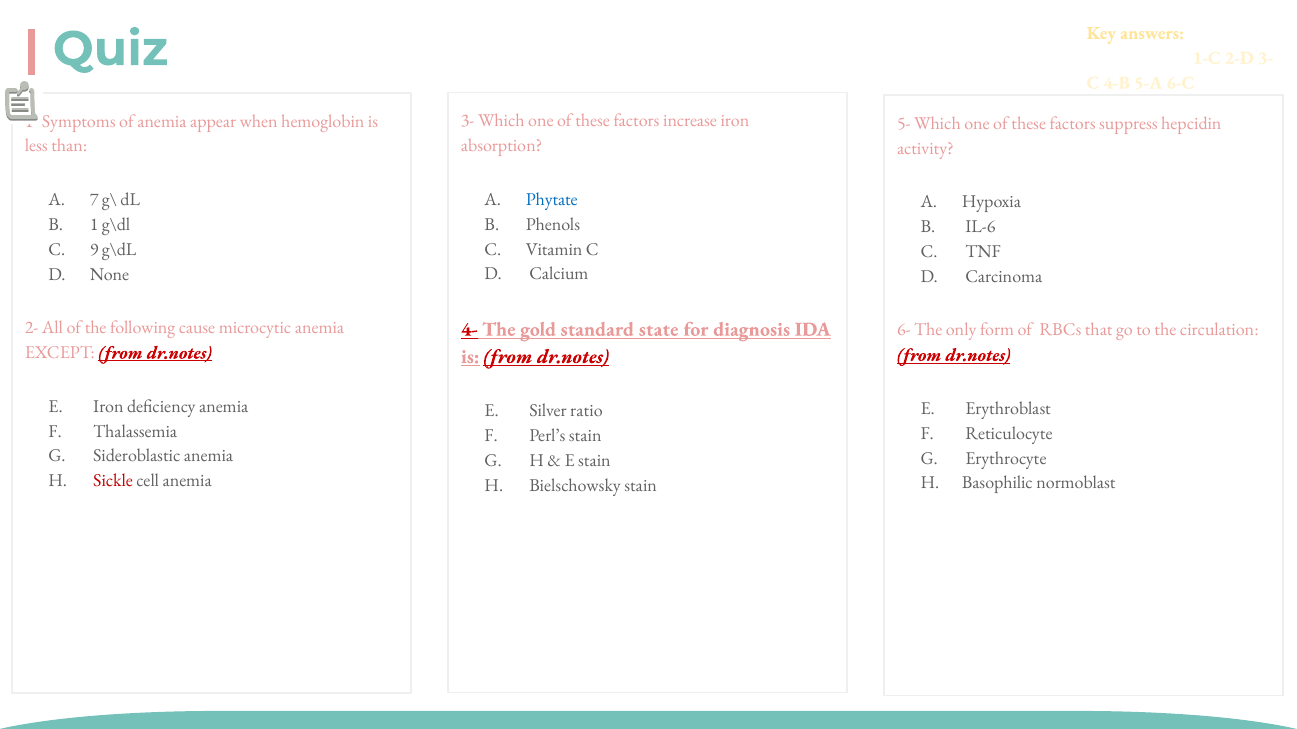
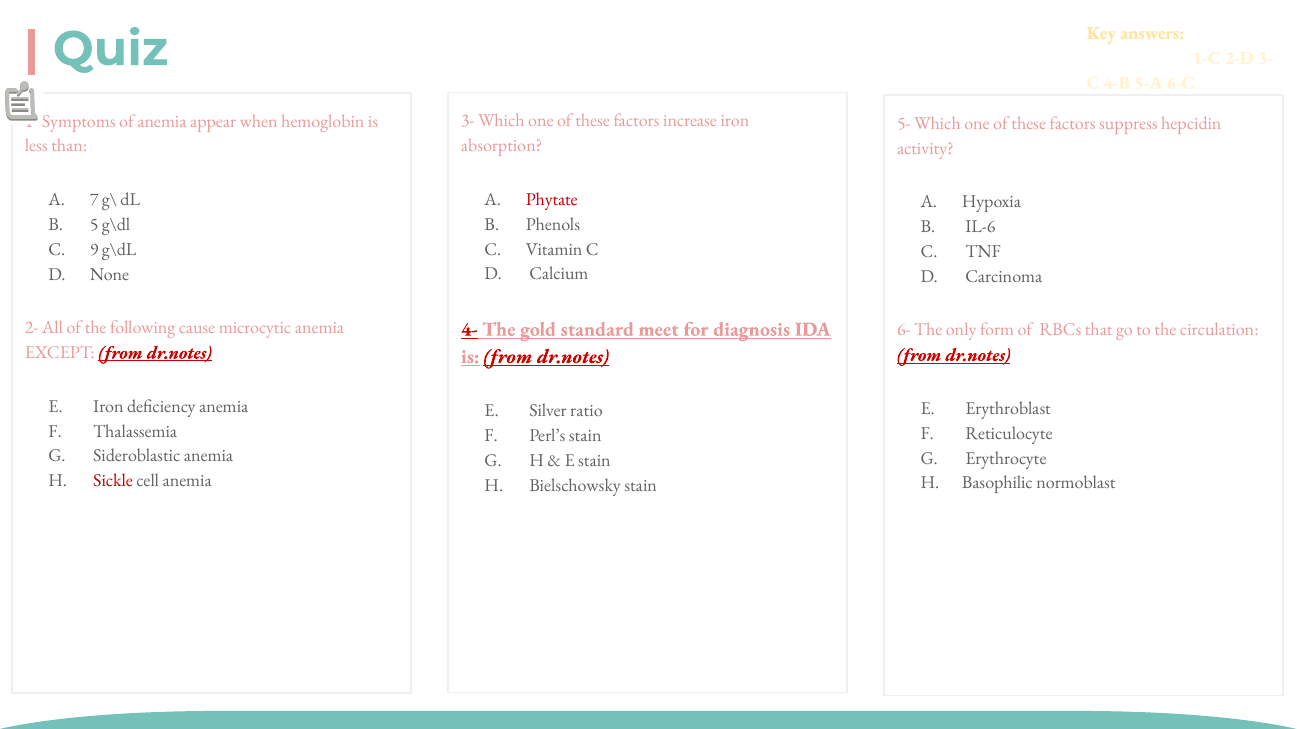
Phytate colour: blue -> red
1: 1 -> 5
state: state -> meet
